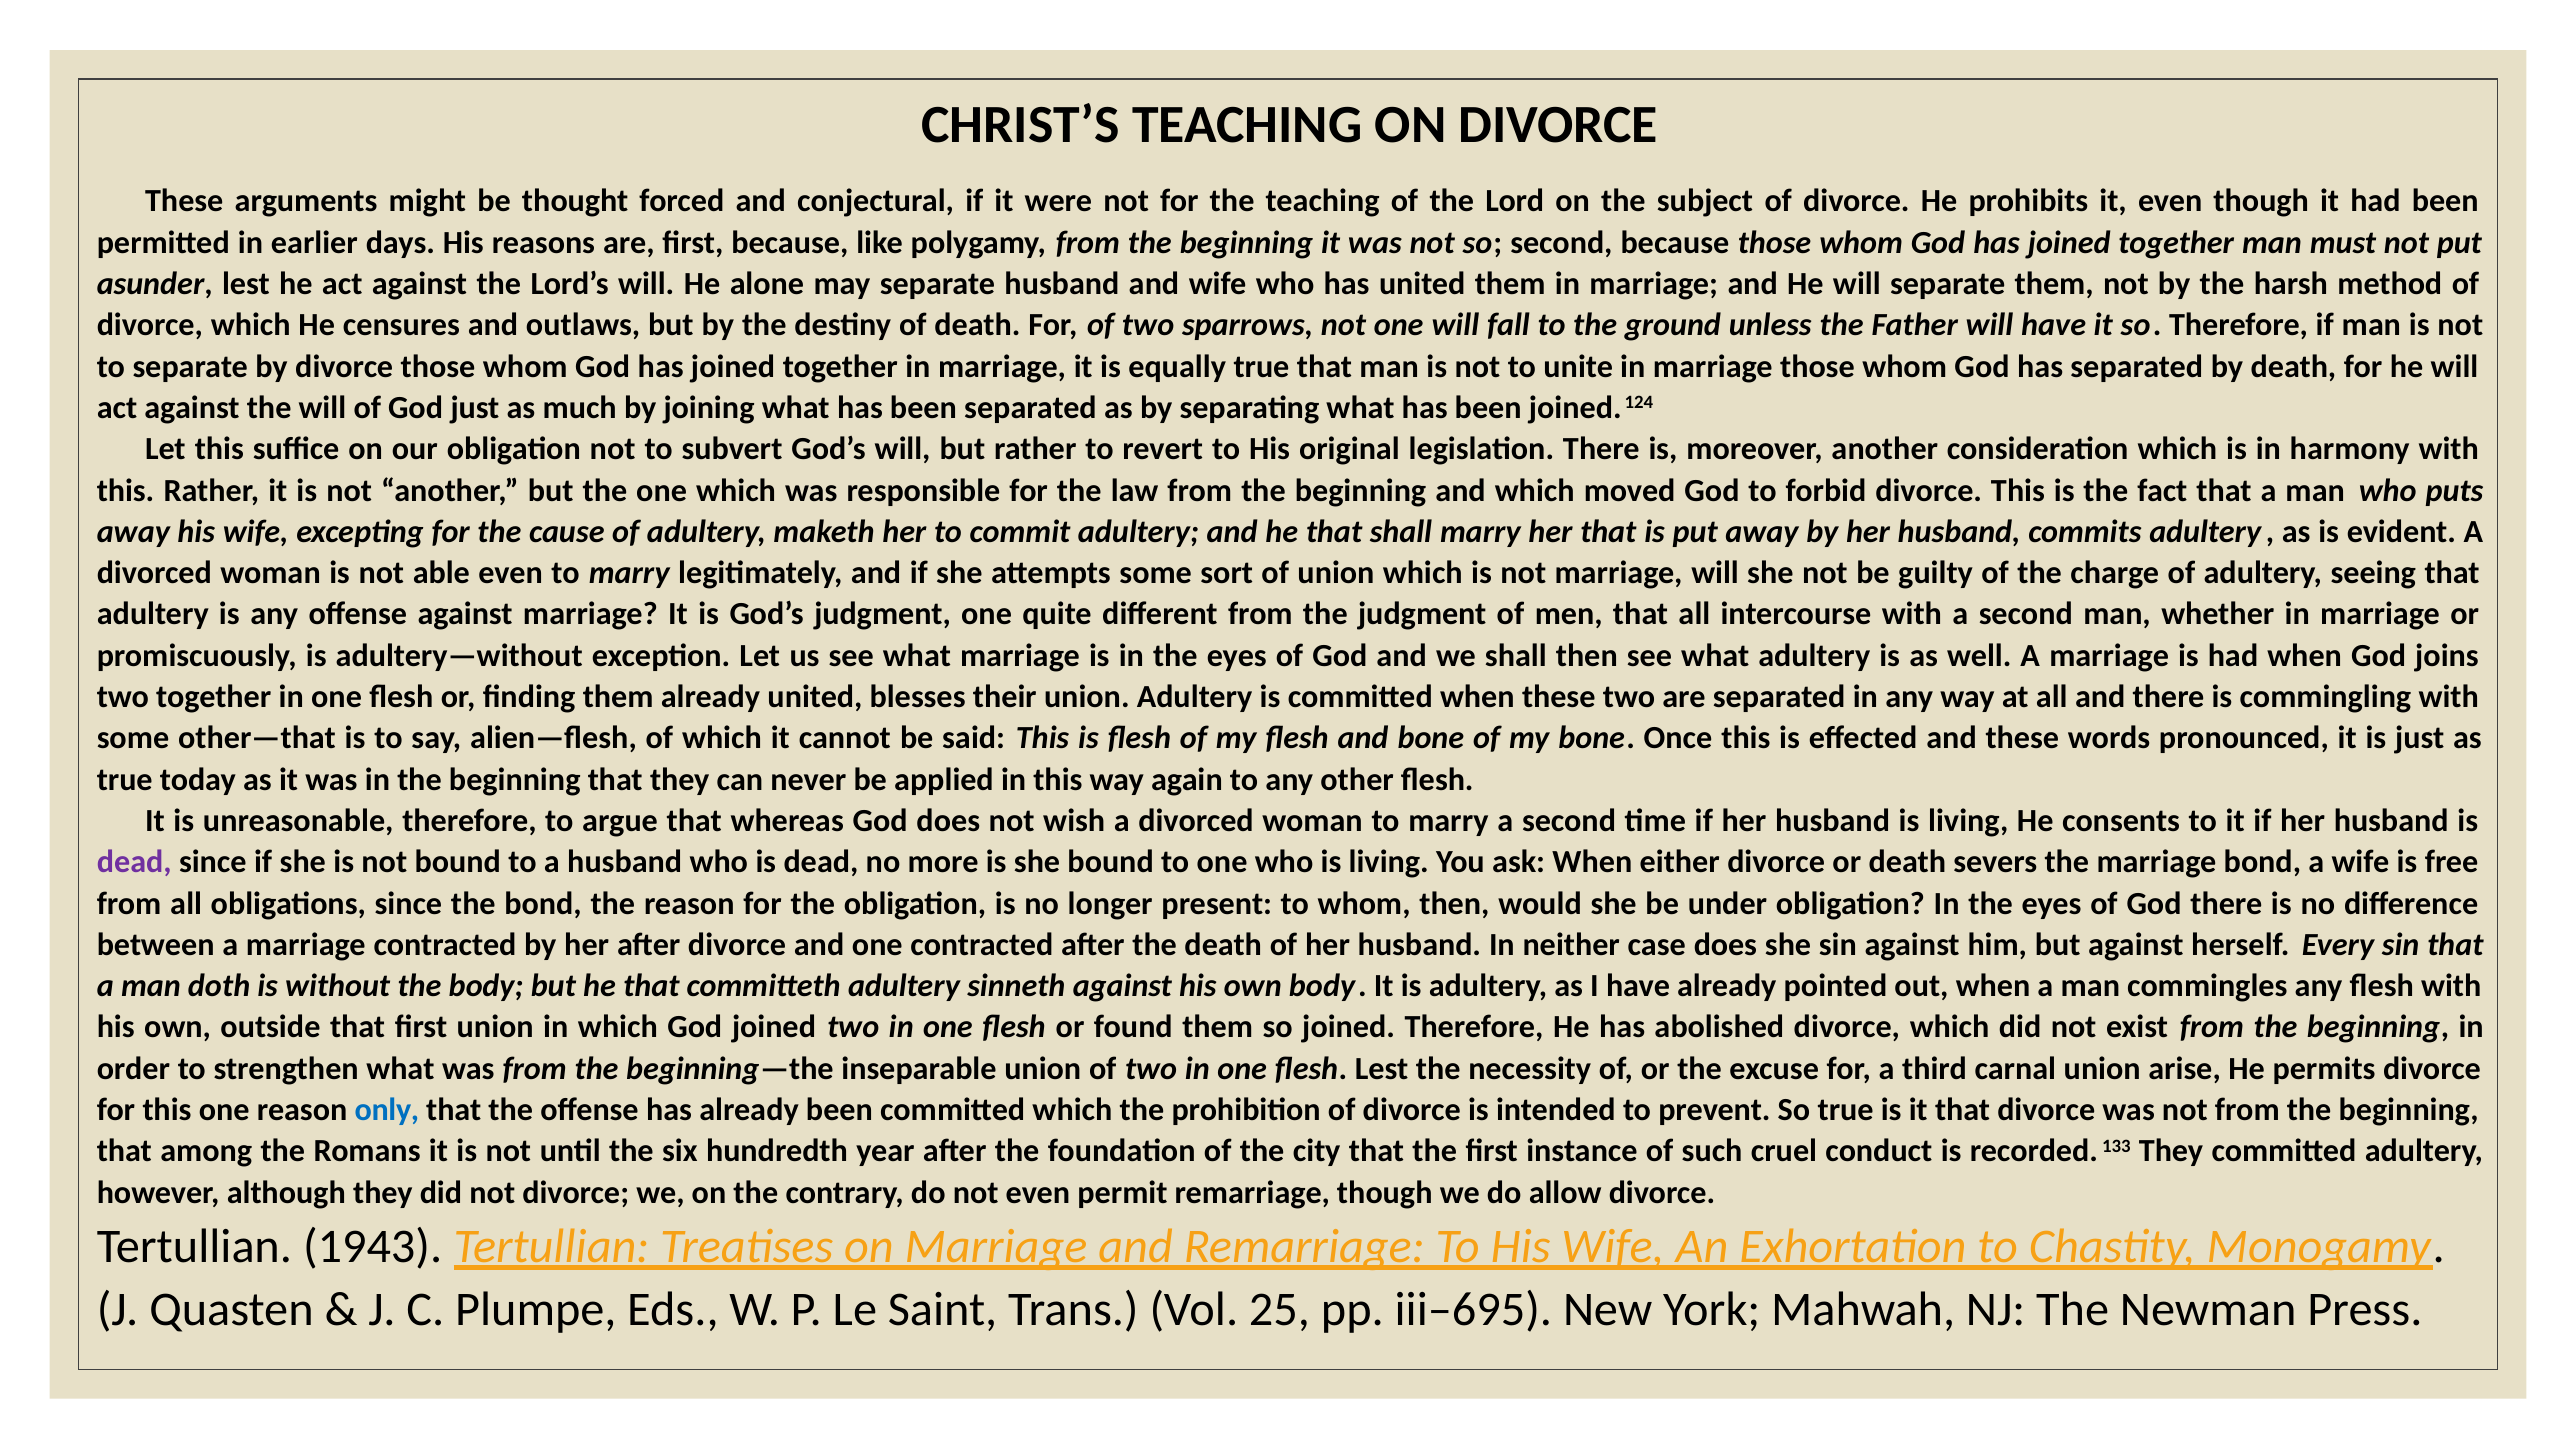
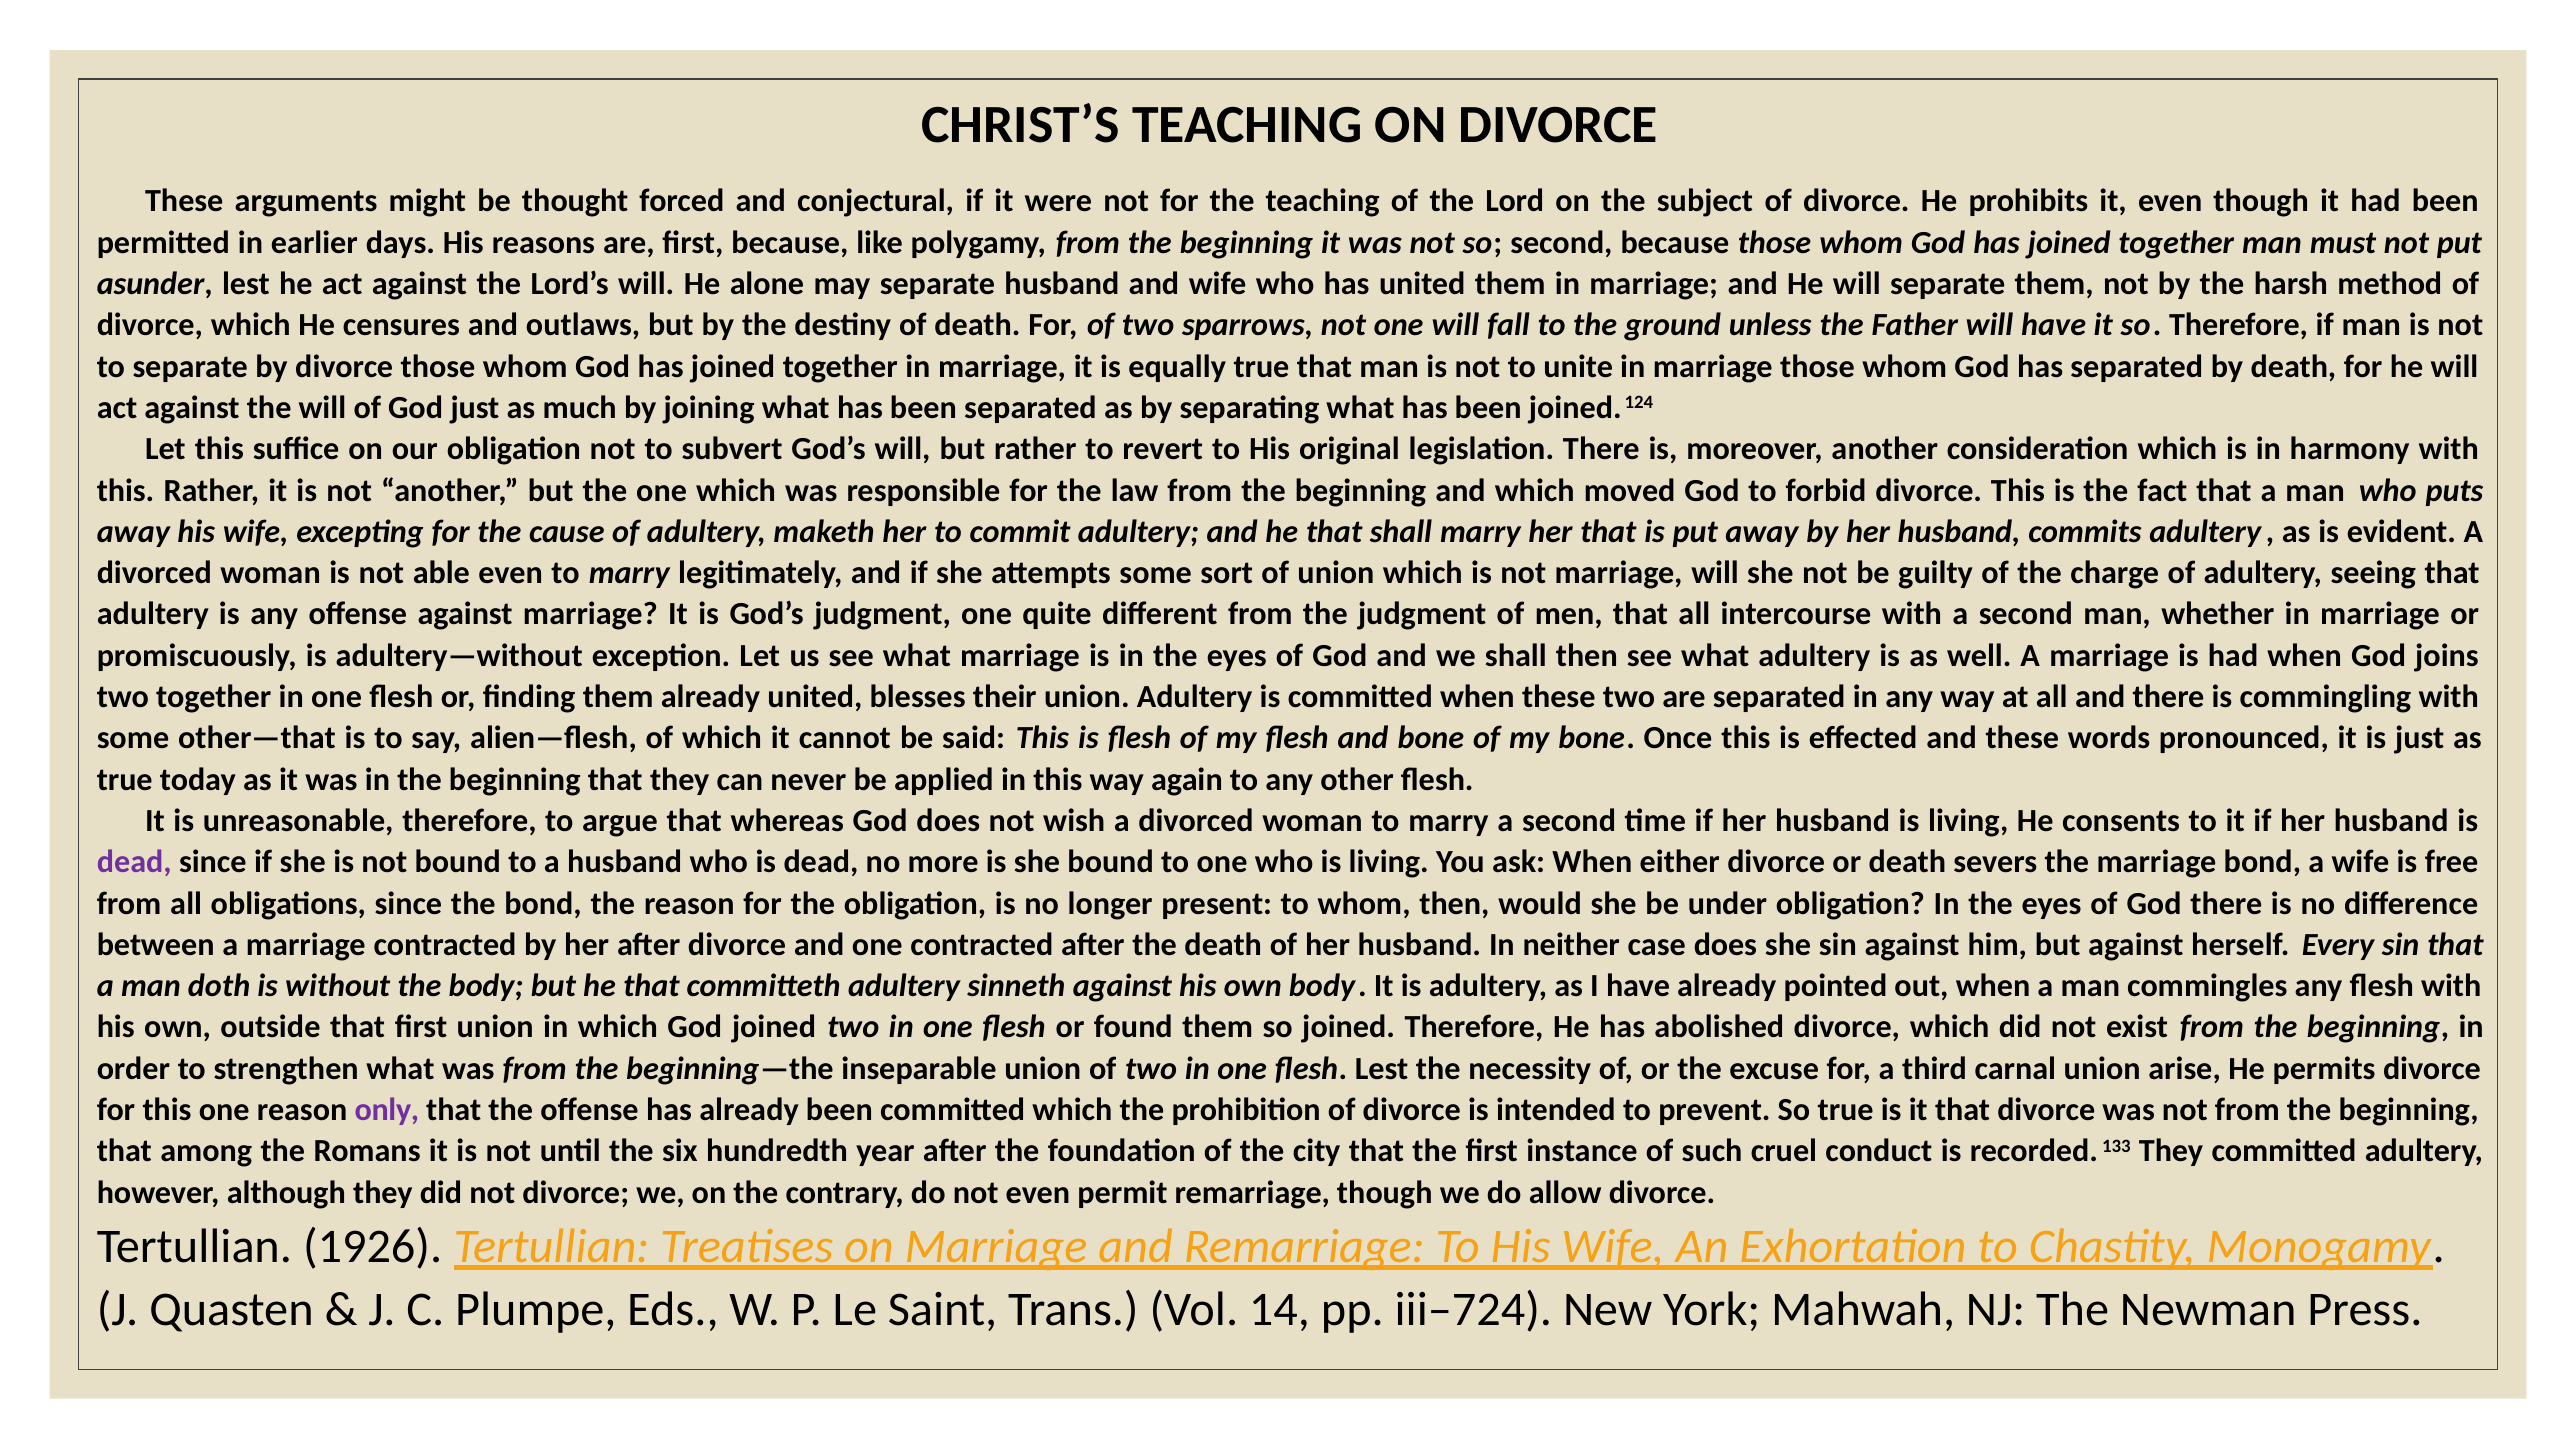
only colour: blue -> purple
1943: 1943 -> 1926
25: 25 -> 14
iii–695: iii–695 -> iii–724
